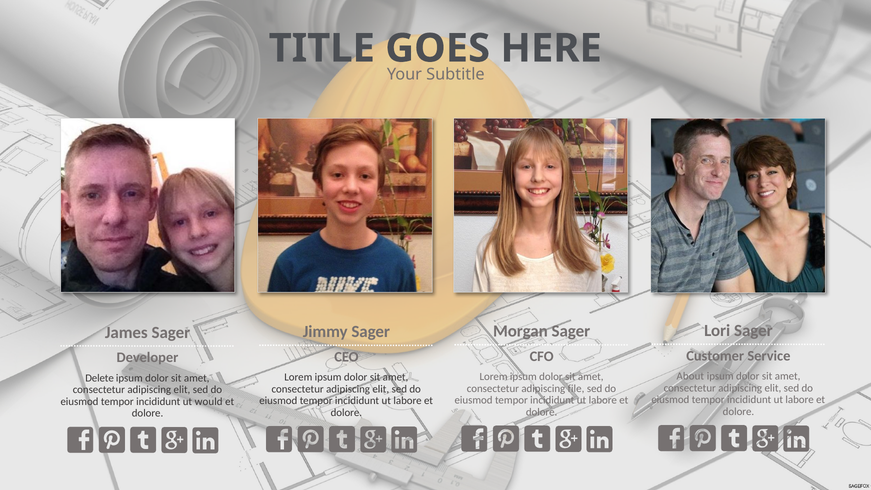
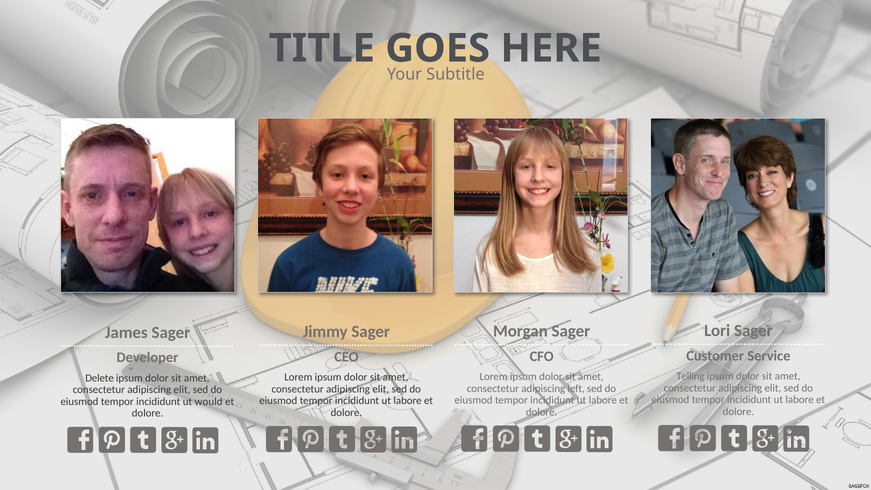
About: About -> Telling
file: file -> left
